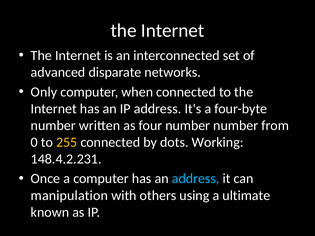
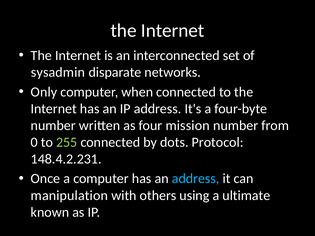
advanced: advanced -> sysadmin
four number: number -> mission
255 colour: yellow -> light green
Working: Working -> Protocol
